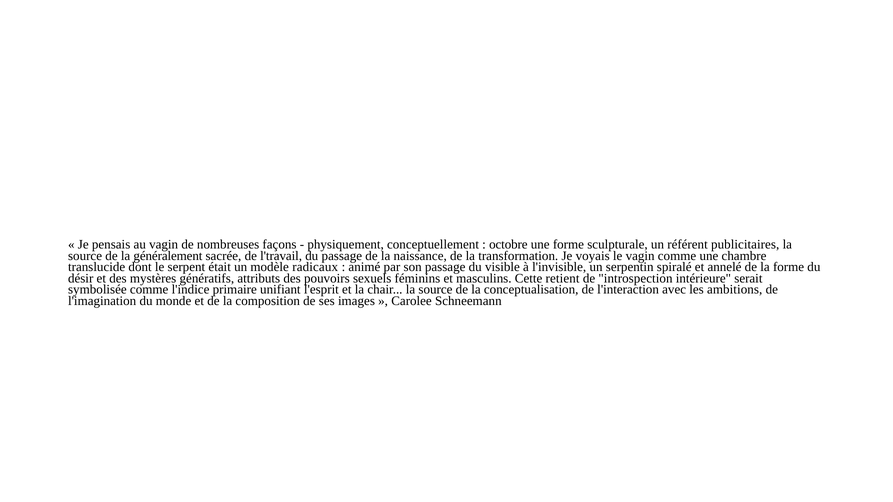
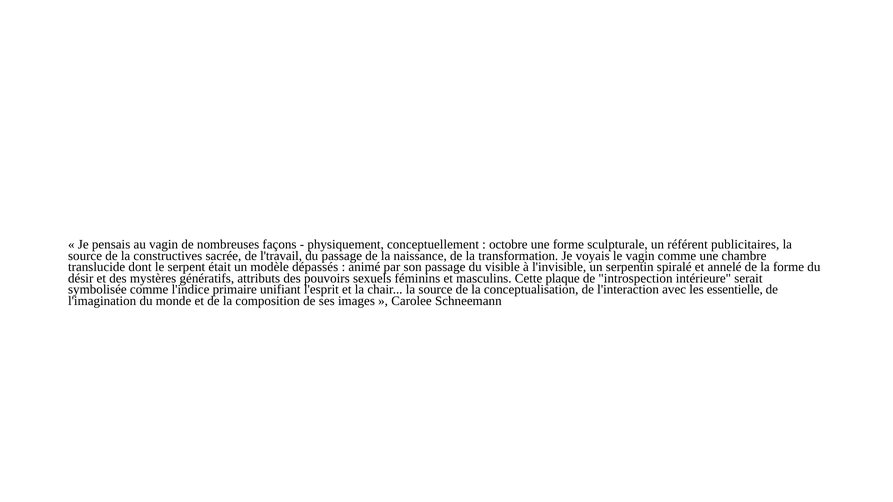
généralement: généralement -> constructives
radicaux: radicaux -> dépassés
retient: retient -> plaque
ambitions: ambitions -> essentielle
